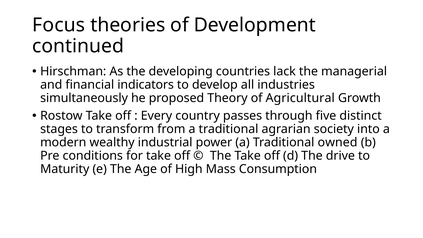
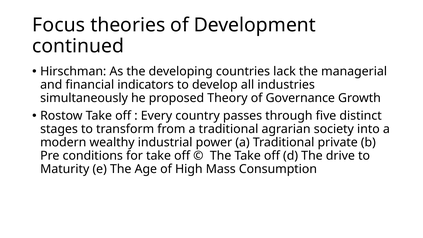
Agricultural: Agricultural -> Governance
owned: owned -> private
